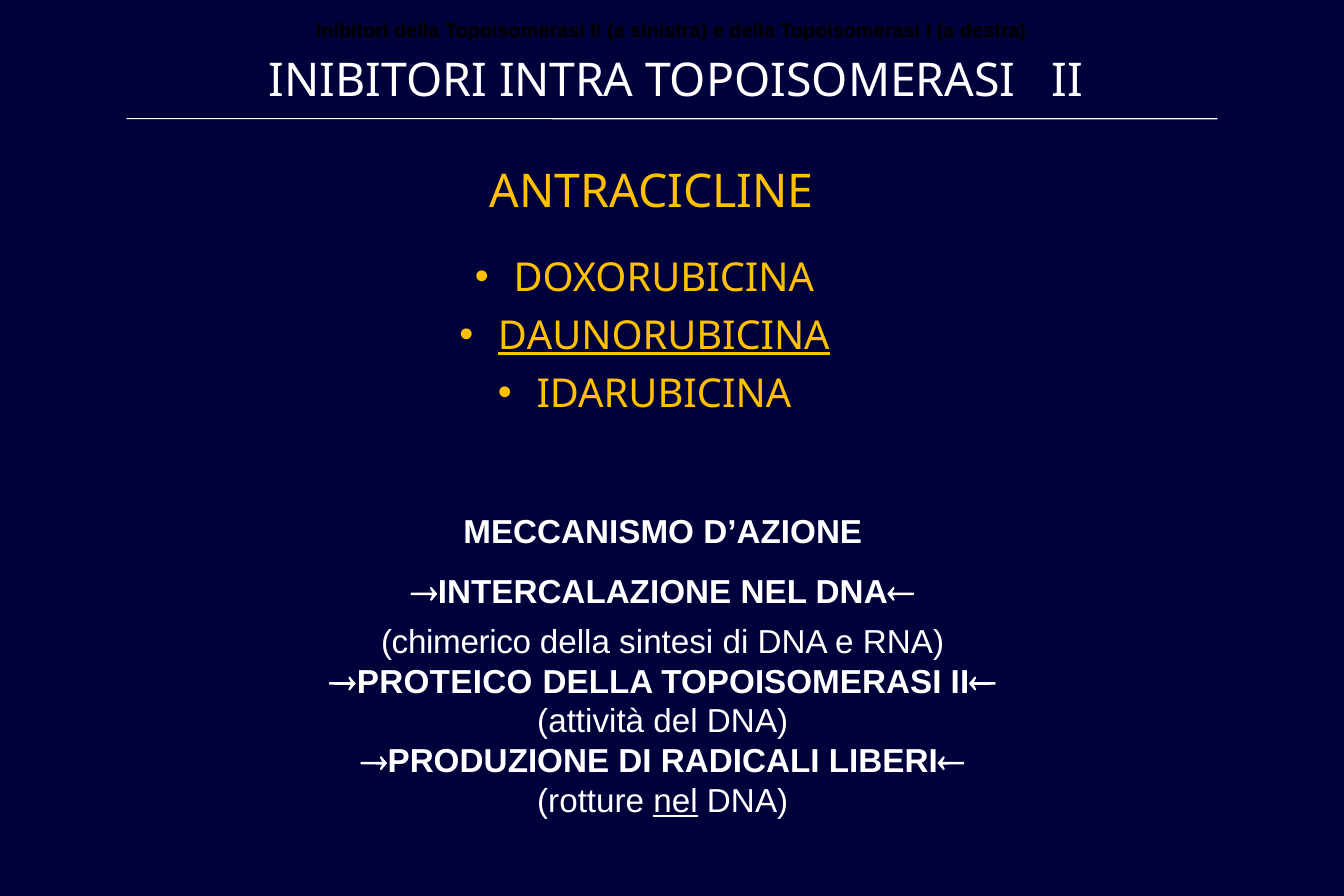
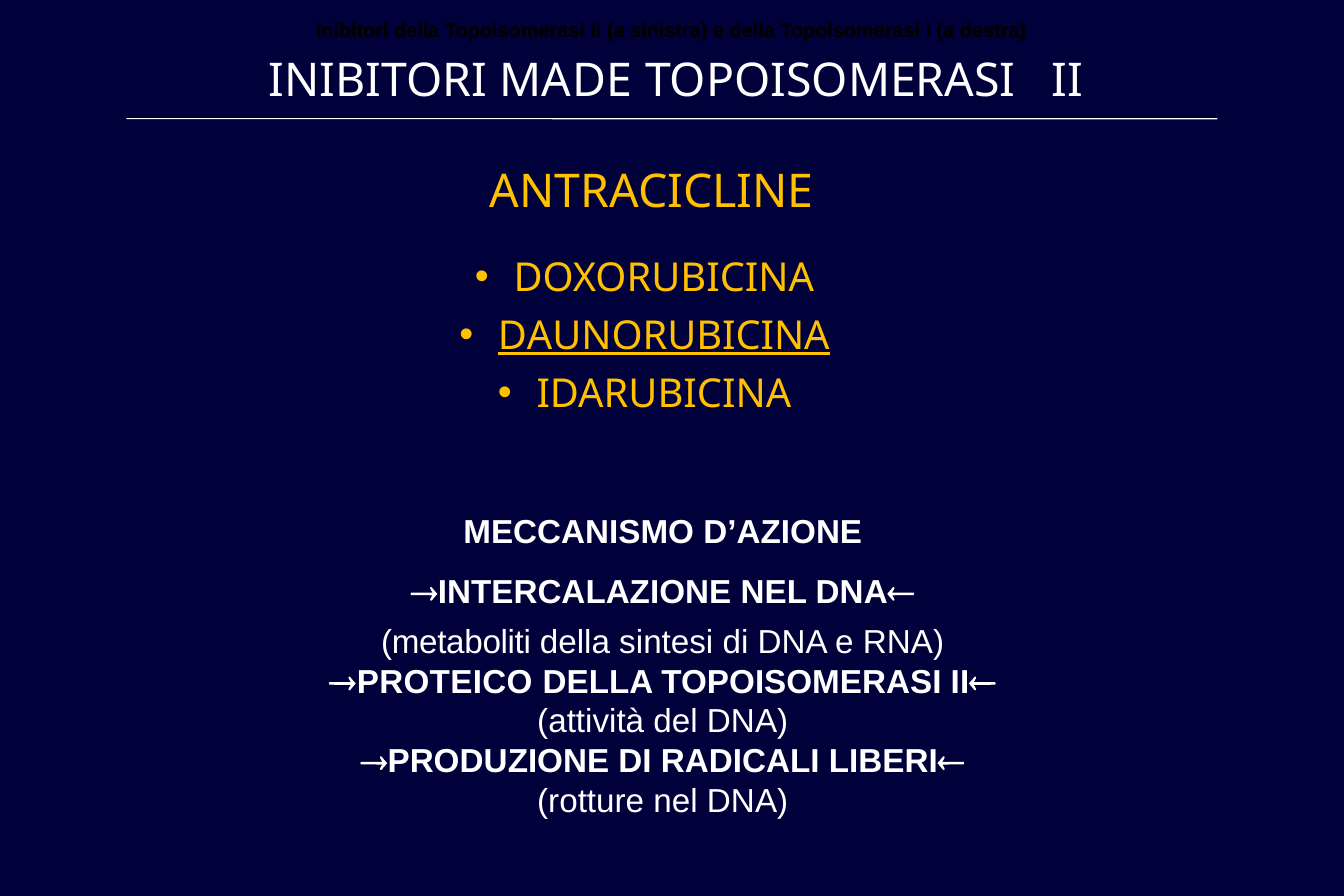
INTRA: INTRA -> MADE
chimerico: chimerico -> metaboliti
nel at (676, 801) underline: present -> none
